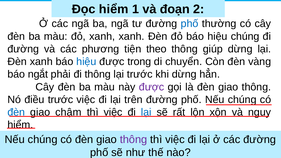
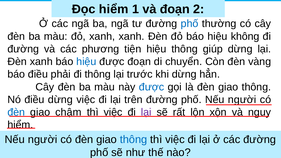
hiệu chúng: chúng -> không
tiện theo: theo -> hiệu
được trong: trong -> đoạn
báo ngắt: ngắt -> điều
được at (152, 87) colour: purple -> blue
điều trước: trước -> dừng
phố Nếu chúng: chúng -> người
lại at (146, 112) colour: blue -> purple
chúng at (43, 140): chúng -> người
thông at (134, 140) colour: purple -> blue
